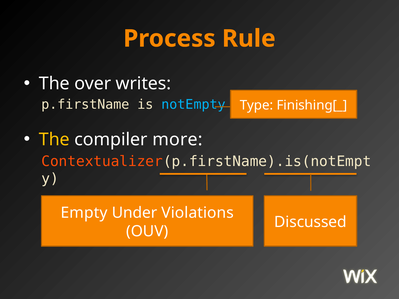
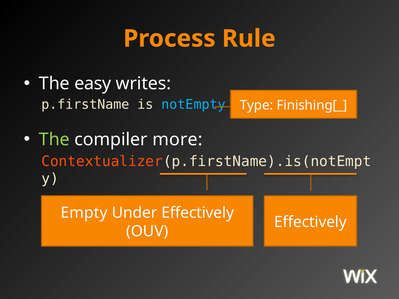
over: over -> easy
The at (54, 140) colour: yellow -> light green
Under Violations: Violations -> Effectively
Discussed at (310, 222): Discussed -> Effectively
